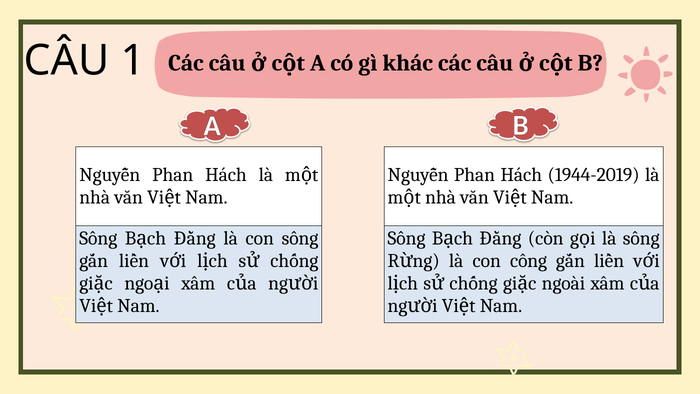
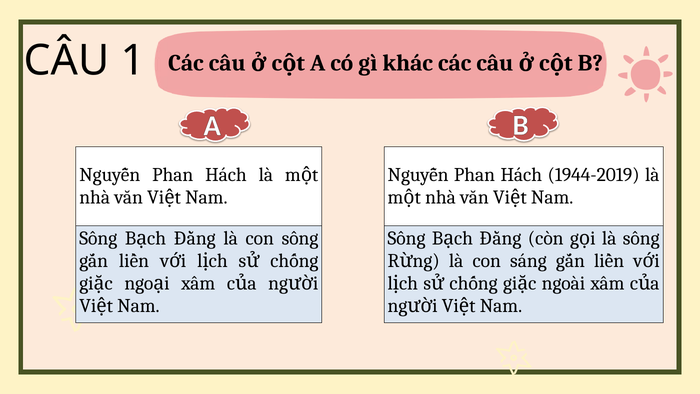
công: công -> sáng
